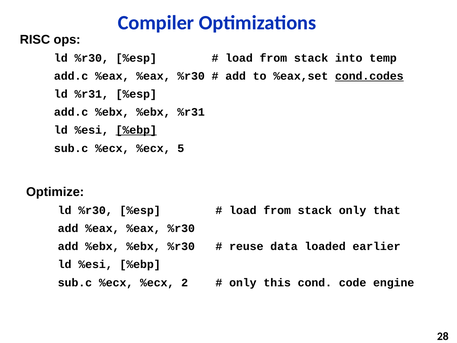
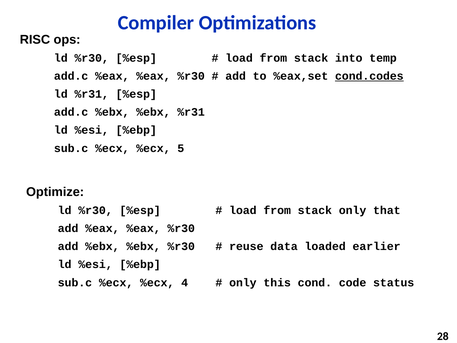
%ebp at (136, 130) underline: present -> none
2: 2 -> 4
engine: engine -> status
